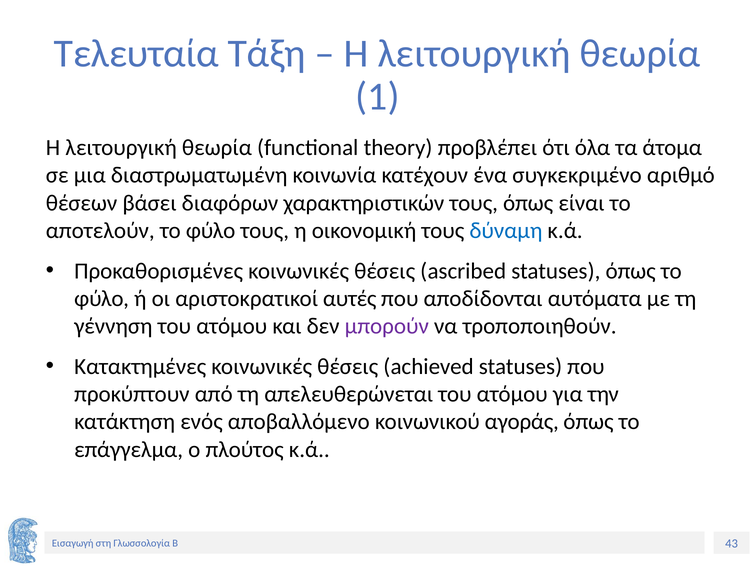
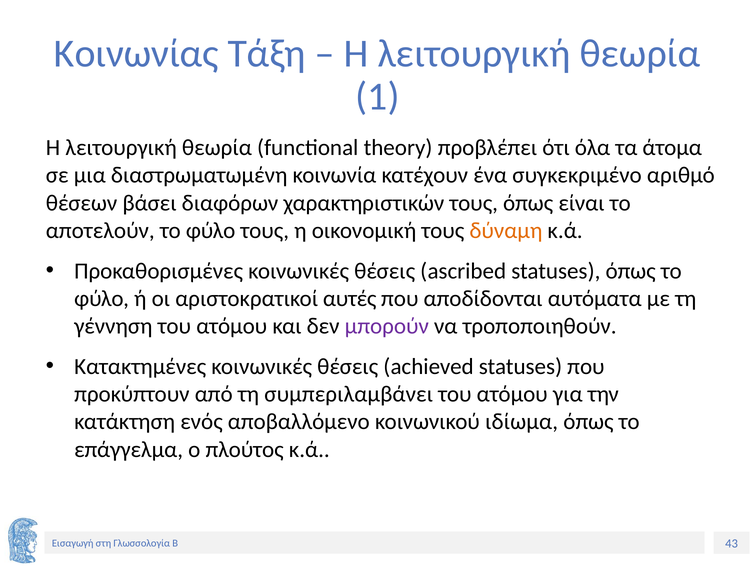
Τελευταία: Τελευταία -> Κοινωνίας
δύναμη colour: blue -> orange
απελευθερώνεται: απελευθερώνεται -> συμπεριλαμβάνει
αγοράς: αγοράς -> ιδίωμα
